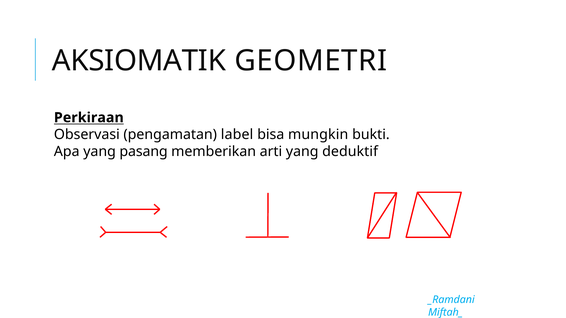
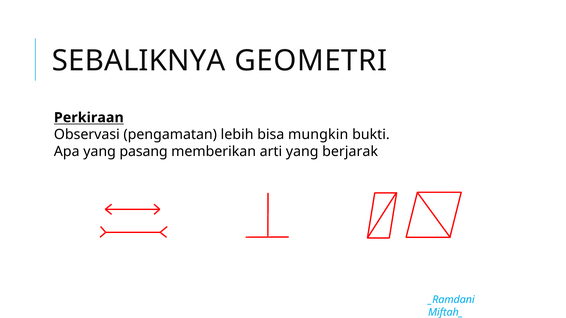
AKSIOMATIK: AKSIOMATIK -> SEBALIKNYA
label: label -> lebih
deduktif: deduktif -> berjarak
